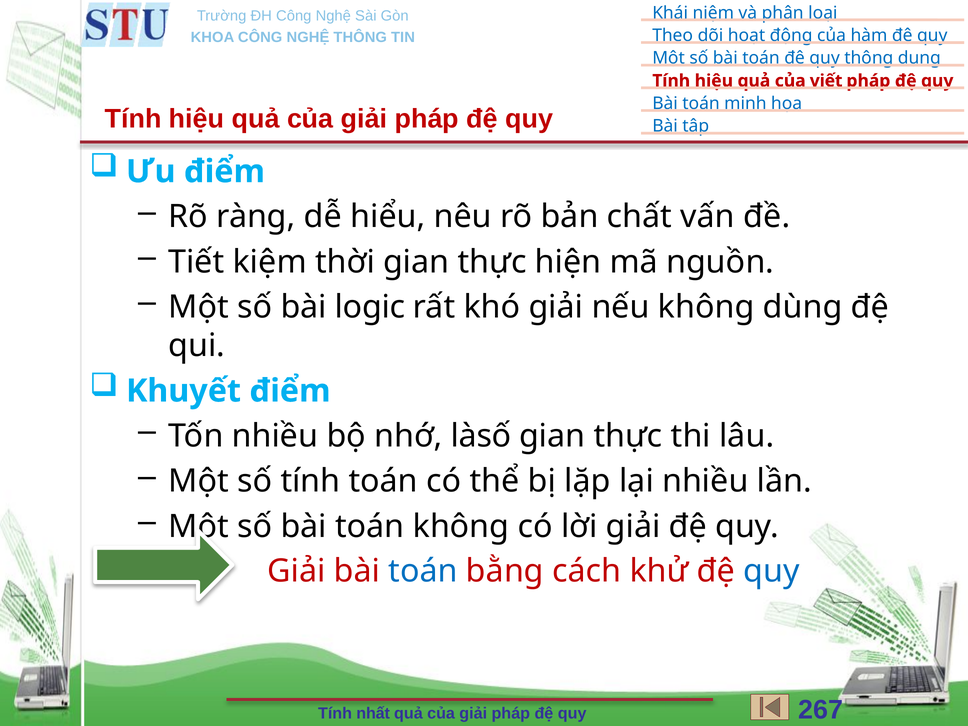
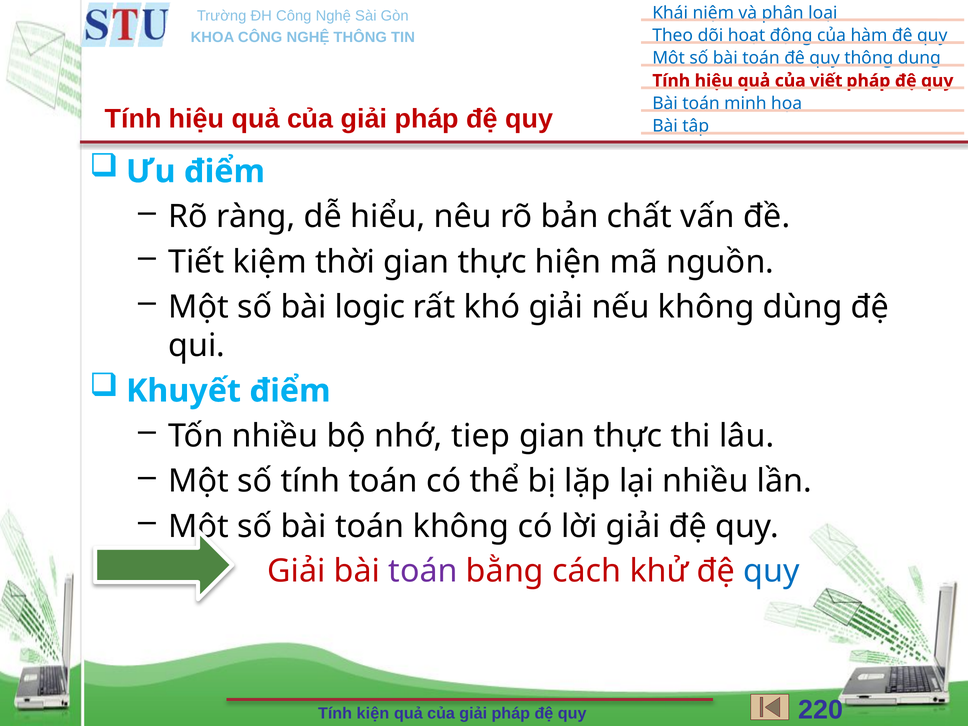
làsố: làsố -> tiep
toán at (423, 571) colour: blue -> purple
nhất: nhất -> kiện
267: 267 -> 220
